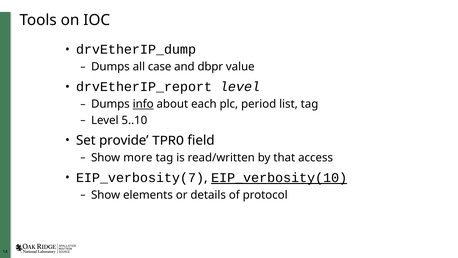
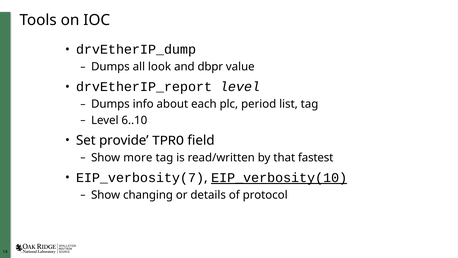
case: case -> look
info underline: present -> none
5..10: 5..10 -> 6..10
access: access -> fastest
elements: elements -> changing
